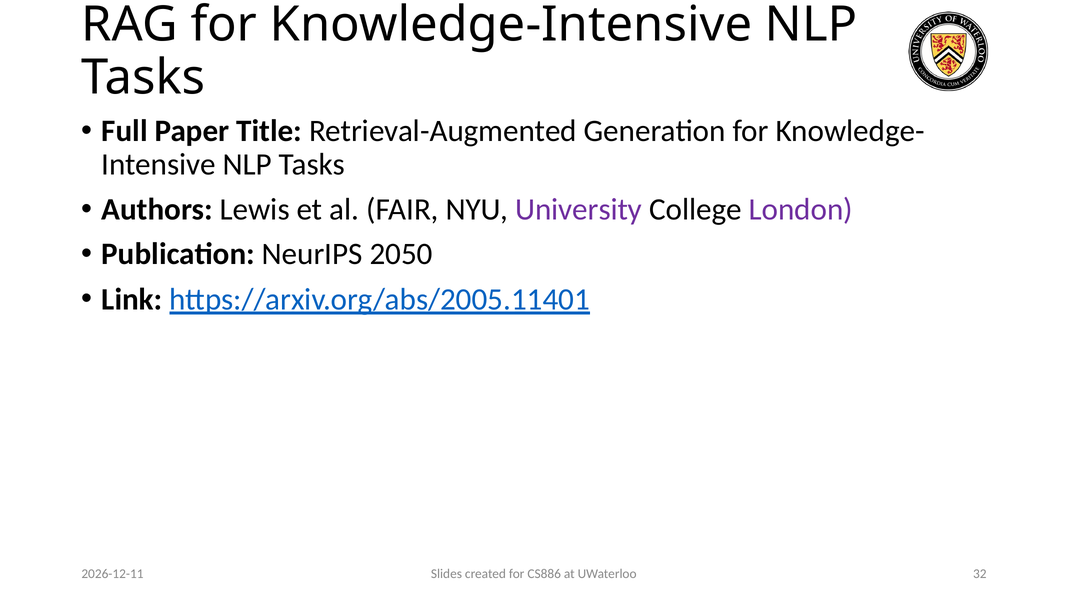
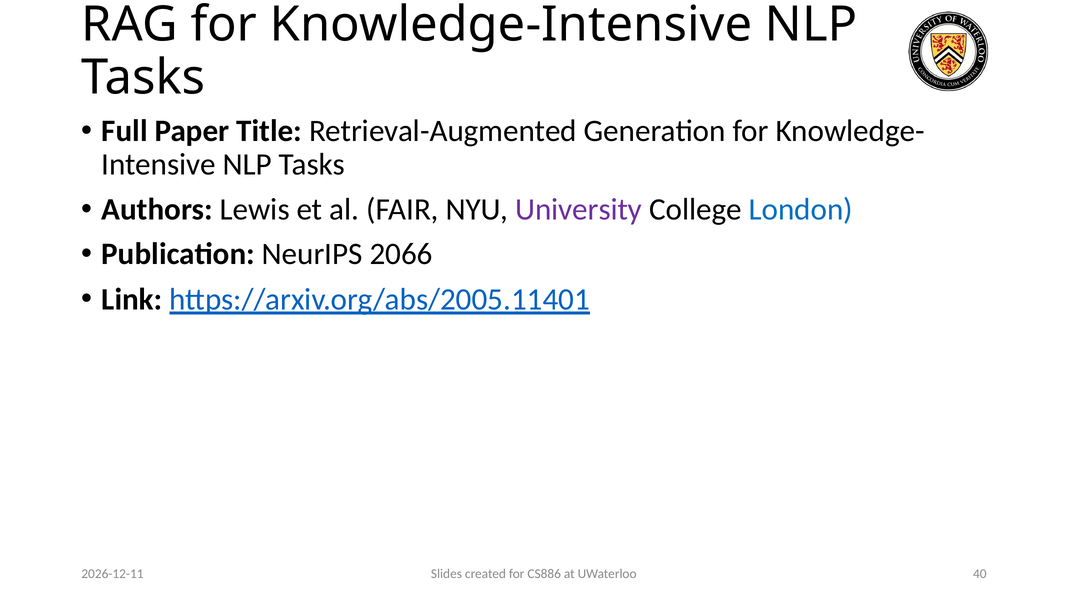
London colour: purple -> blue
2050: 2050 -> 2066
32: 32 -> 40
